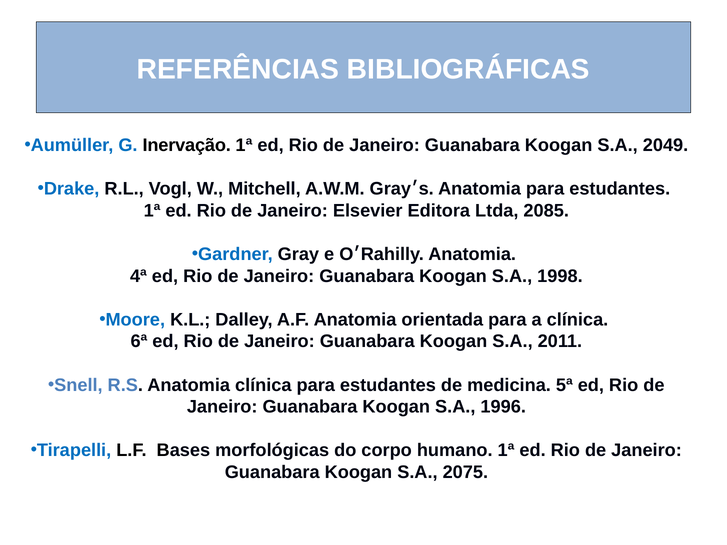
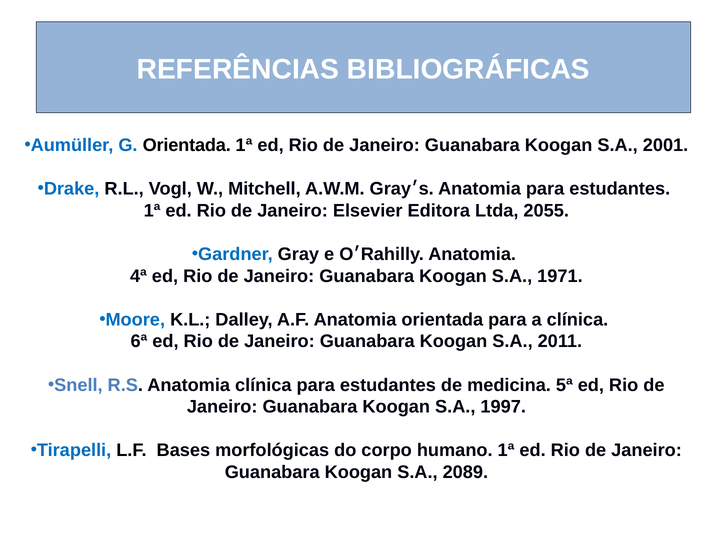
G Inervação: Inervação -> Orientada
2049: 2049 -> 2001
2085: 2085 -> 2055
1998: 1998 -> 1971
1996: 1996 -> 1997
2075: 2075 -> 2089
